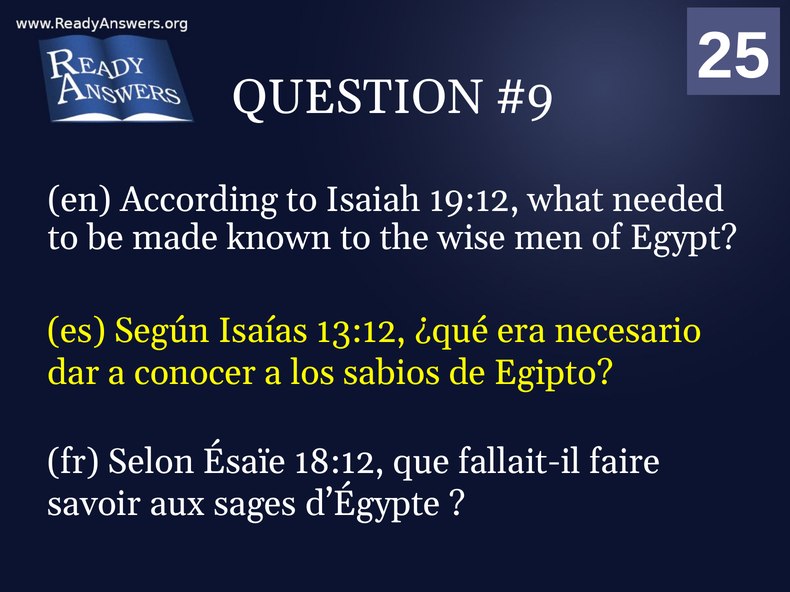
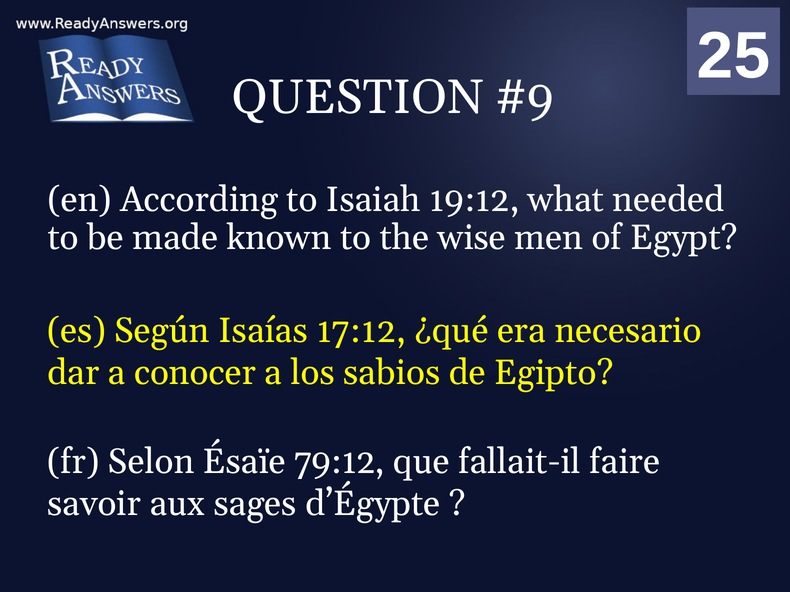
13:12: 13:12 -> 17:12
18:12: 18:12 -> 79:12
